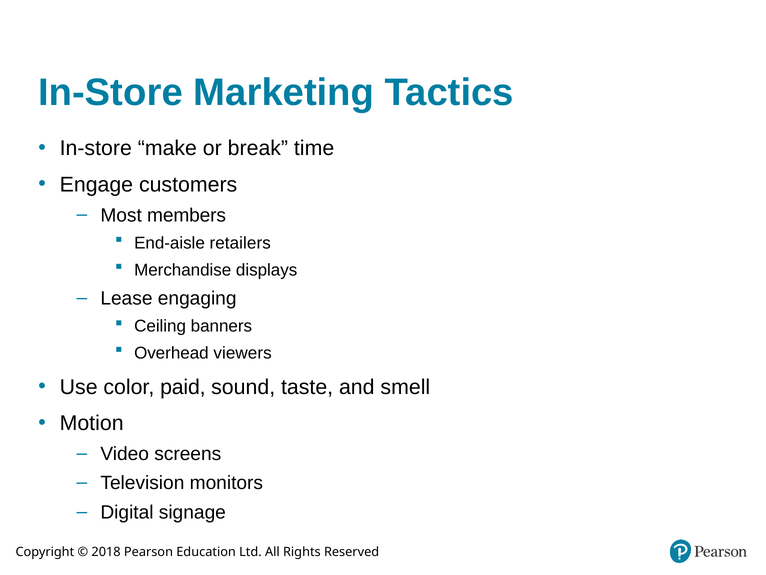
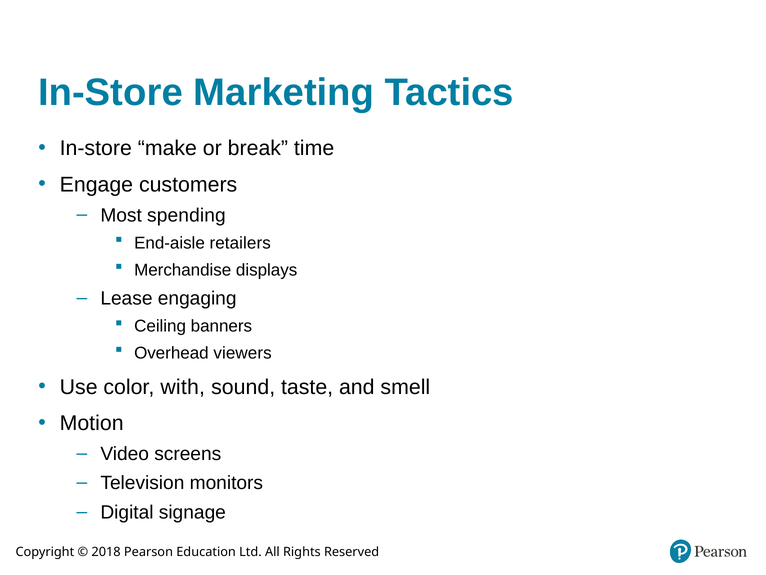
members: members -> spending
paid: paid -> with
